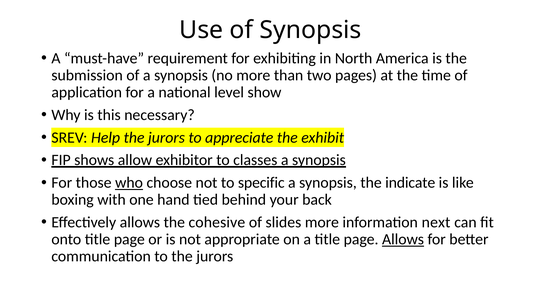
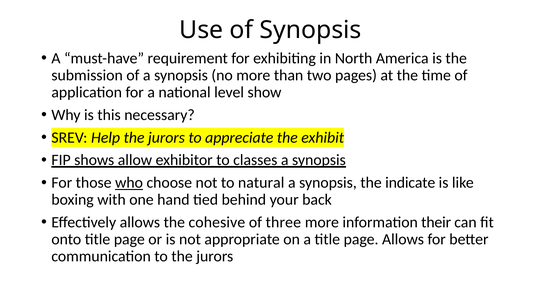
specific: specific -> natural
slides: slides -> three
next: next -> their
Allows at (403, 240) underline: present -> none
